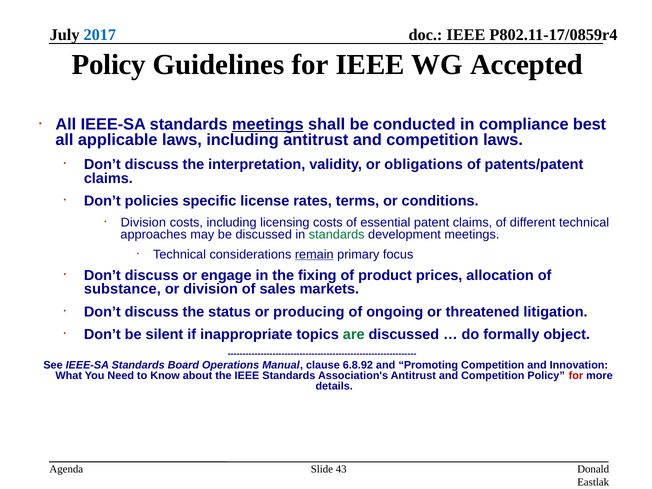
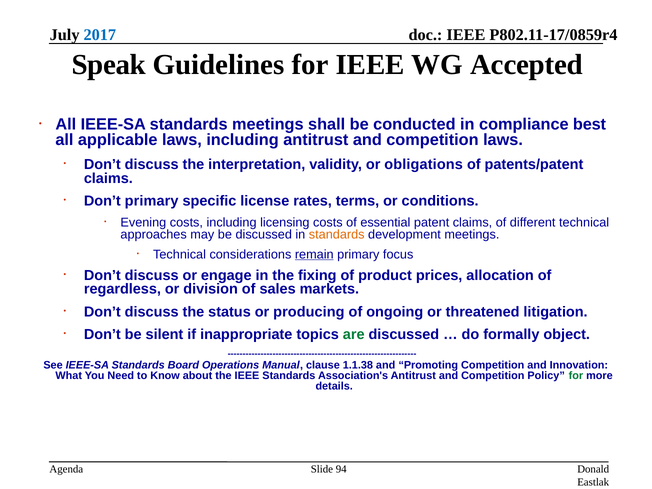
Policy at (109, 64): Policy -> Speak
meetings at (268, 124) underline: present -> none
Don’t policies: policies -> primary
Division at (143, 222): Division -> Evening
standards at (337, 235) colour: green -> orange
substance: substance -> regardless
6.8.92: 6.8.92 -> 1.1.38
for at (576, 376) colour: red -> green
43: 43 -> 94
